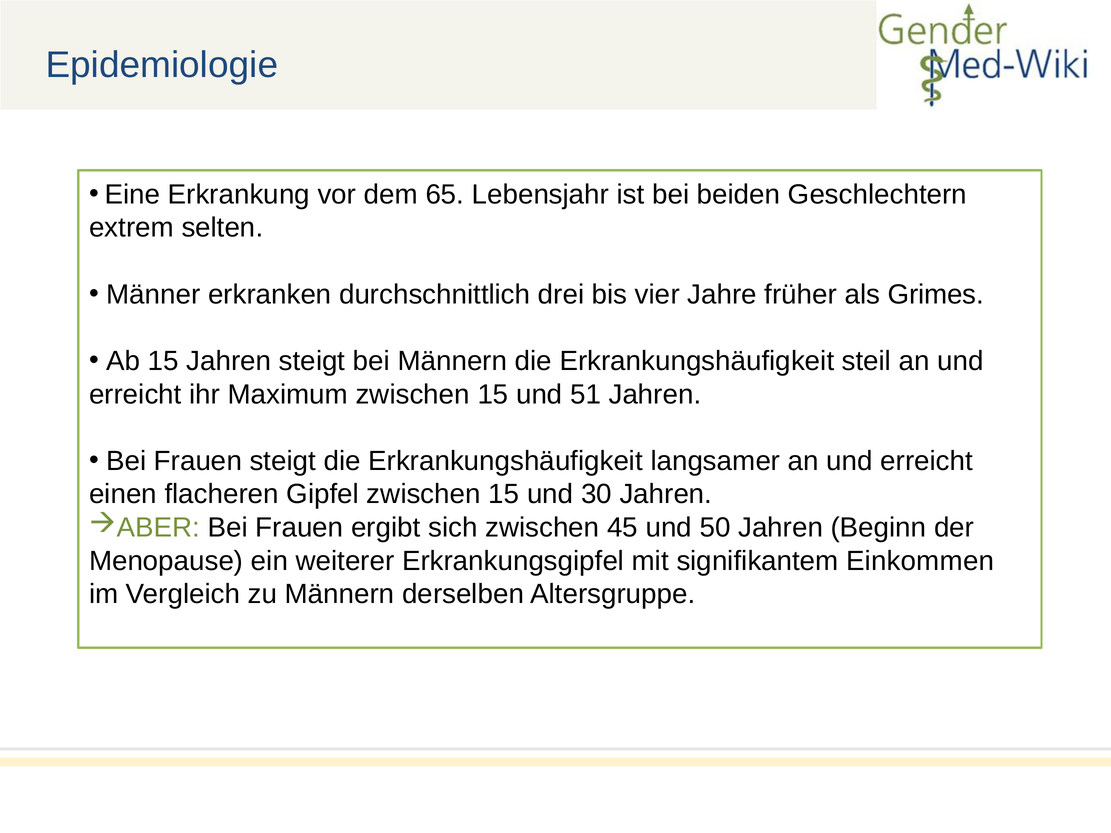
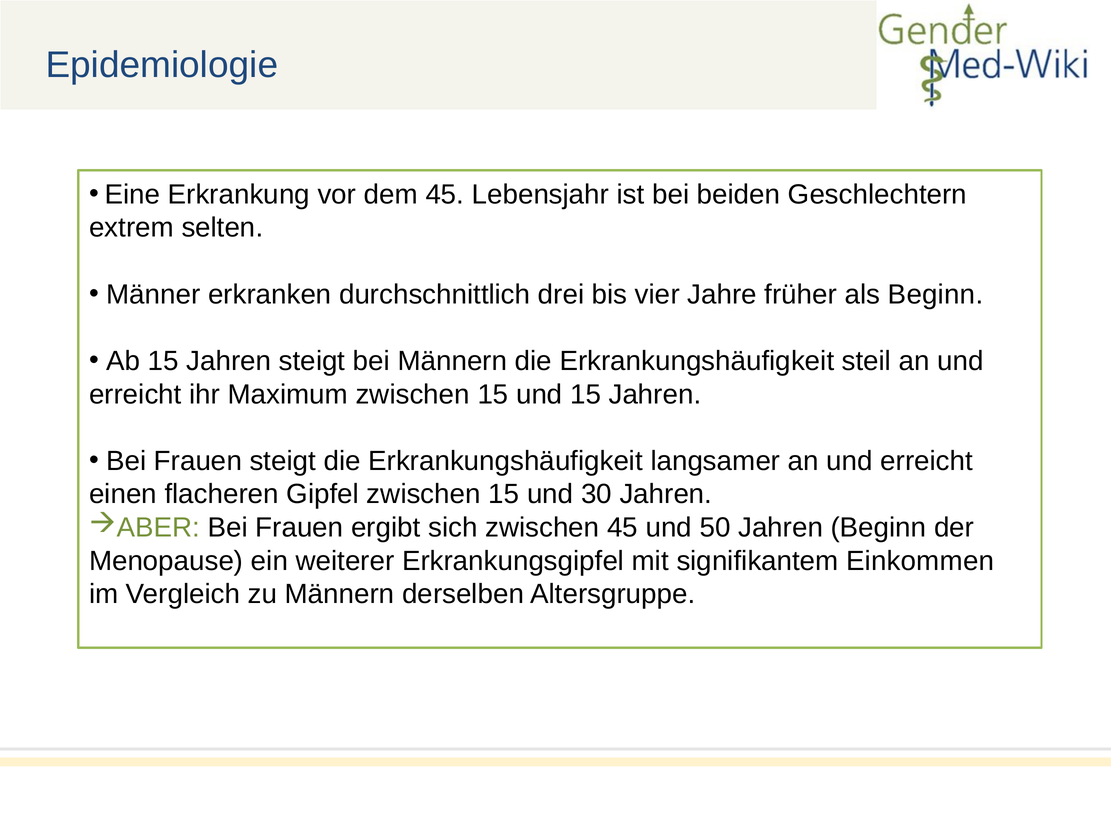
dem 65: 65 -> 45
als Grimes: Grimes -> Beginn
und 51: 51 -> 15
